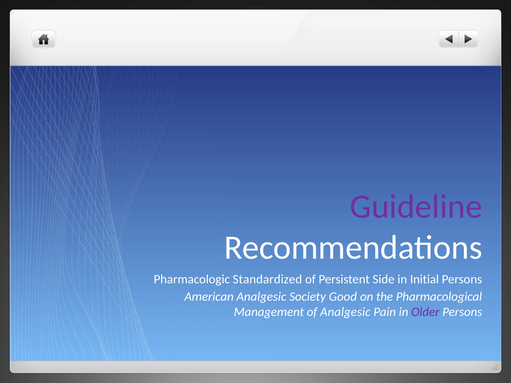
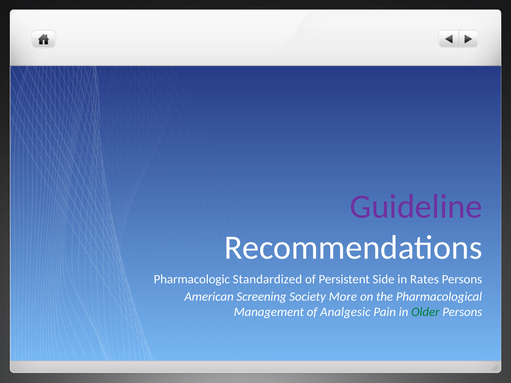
Initial: Initial -> Rates
American Analgesic: Analgesic -> Screening
Good: Good -> More
Older colour: purple -> green
